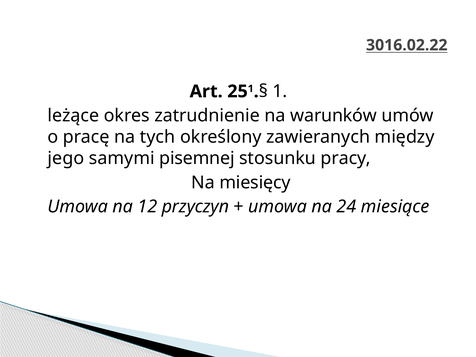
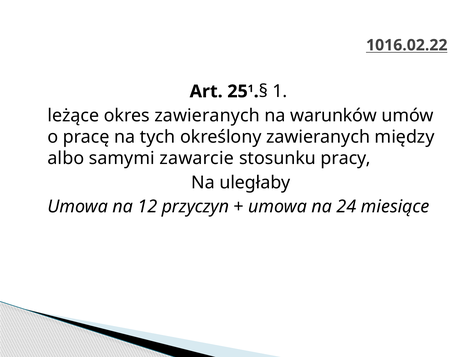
3016.02.22: 3016.02.22 -> 1016.02.22
okres zatrudnienie: zatrudnienie -> zawieranych
jego: jego -> albo
pisemnej: pisemnej -> zawarcie
miesięcy: miesięcy -> uległaby
